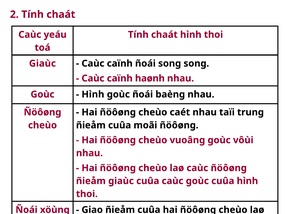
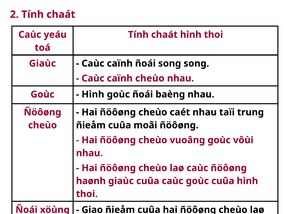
caïnh haønh: haønh -> cheùo
ñieåm at (91, 181): ñieåm -> haønh
